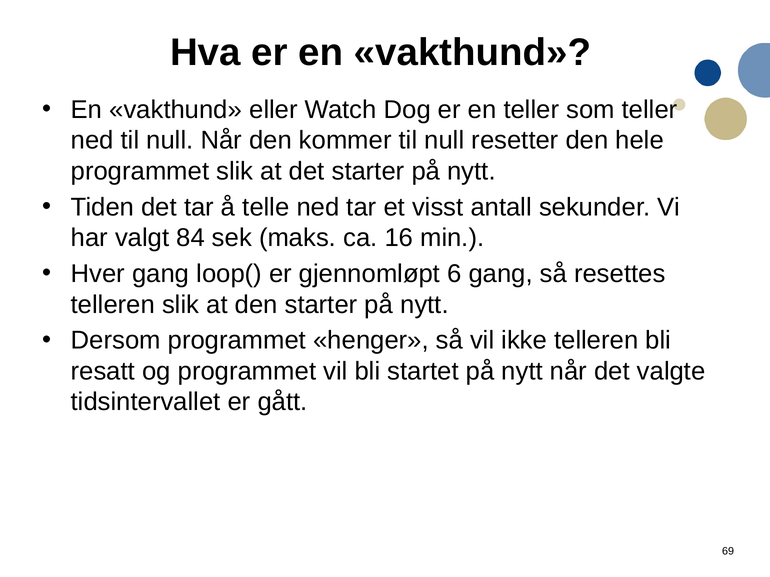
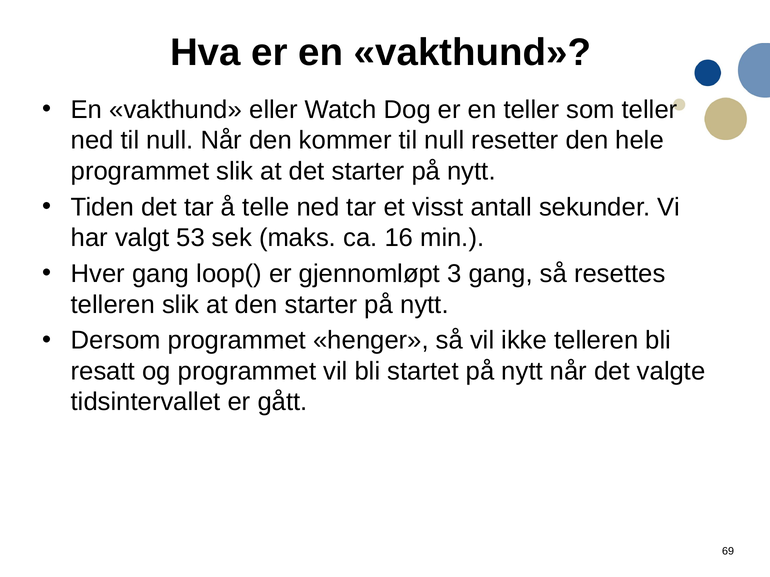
84: 84 -> 53
6: 6 -> 3
